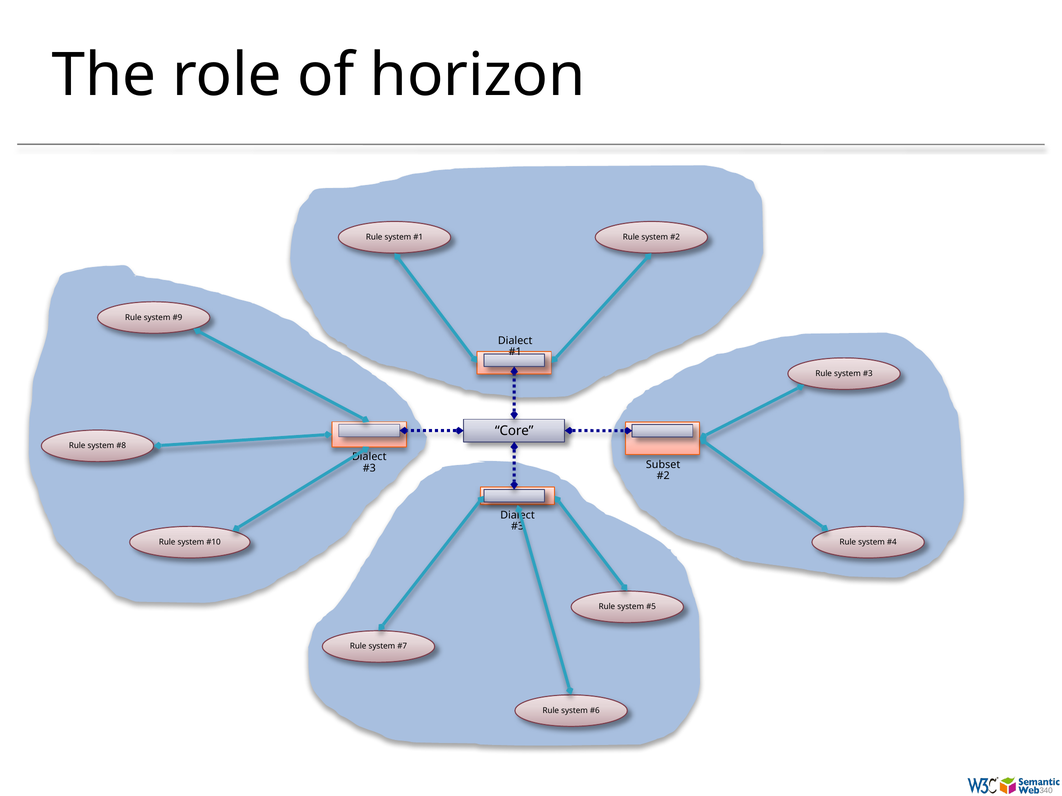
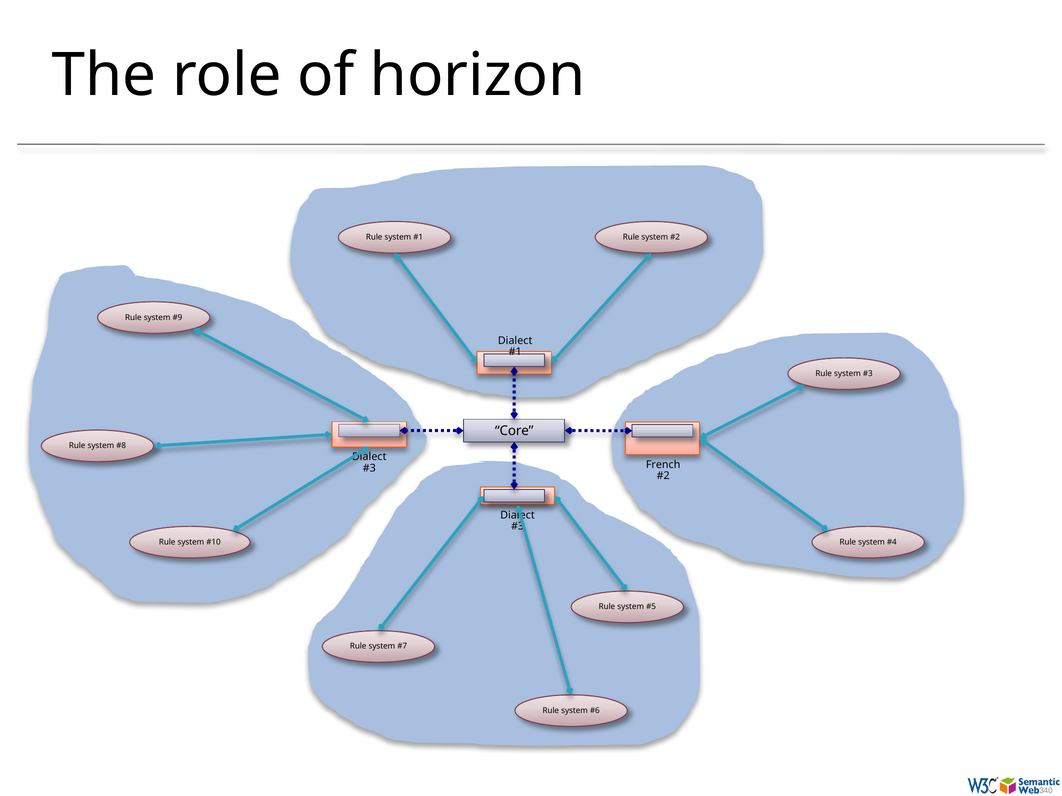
Subset: Subset -> French
